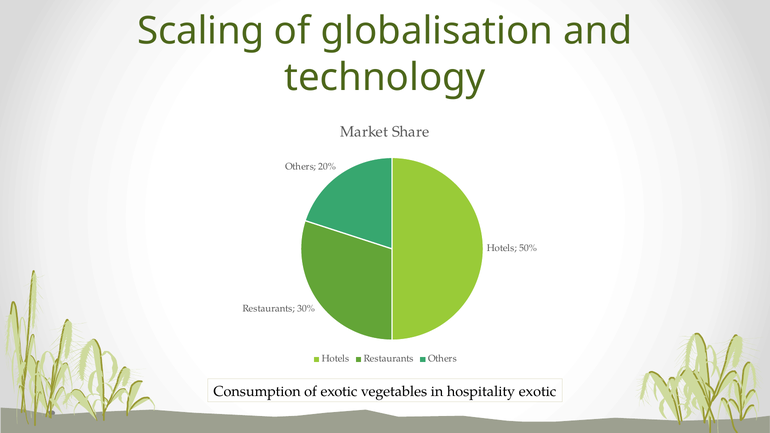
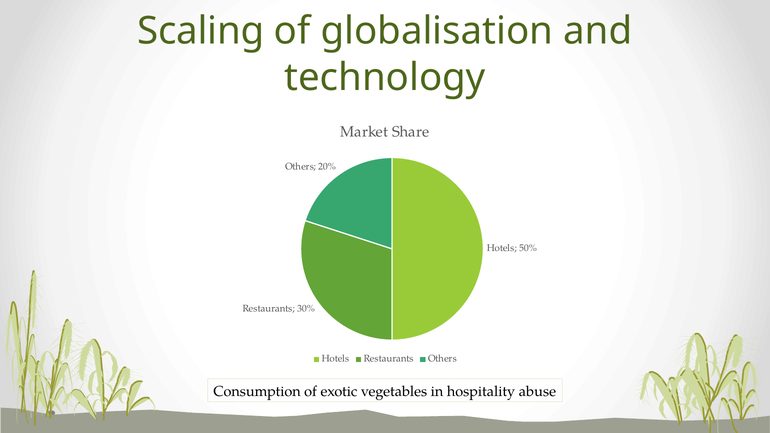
hospitality exotic: exotic -> abuse
